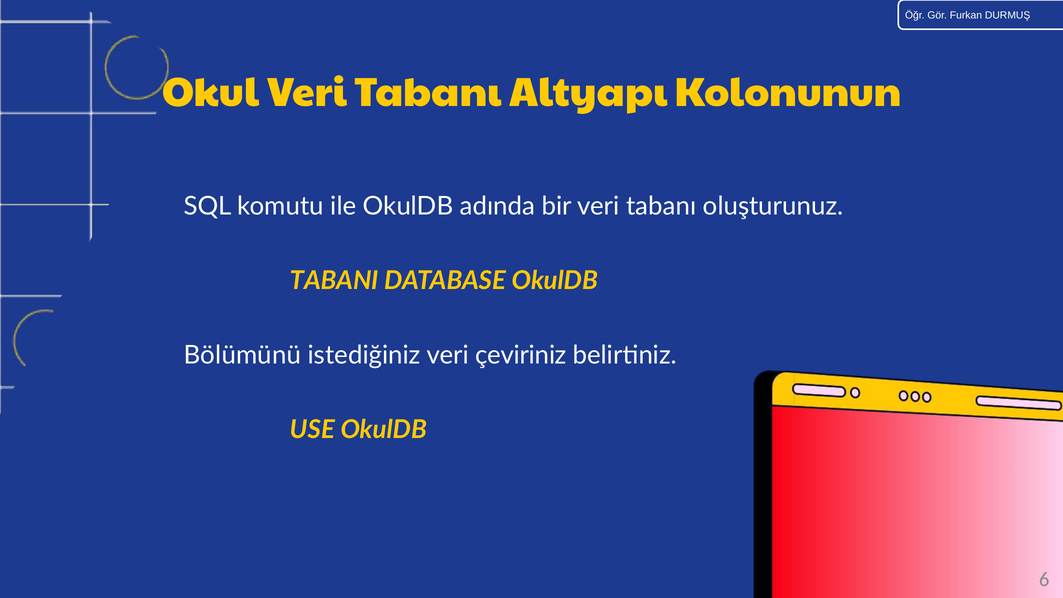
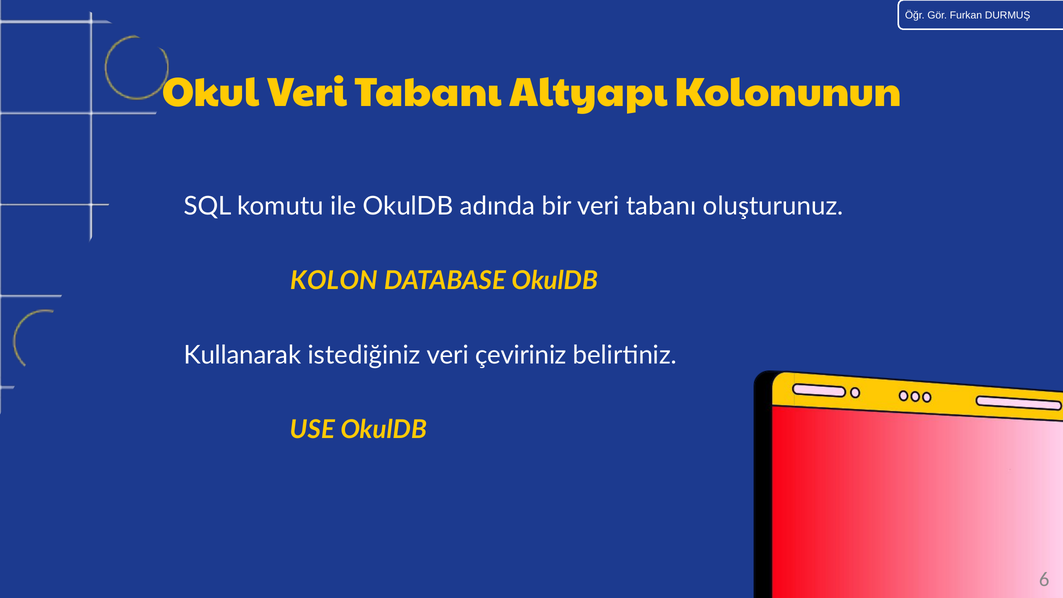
TABANI: TABANI -> KOLON
Bölümünü: Bölümünü -> Kullanarak
